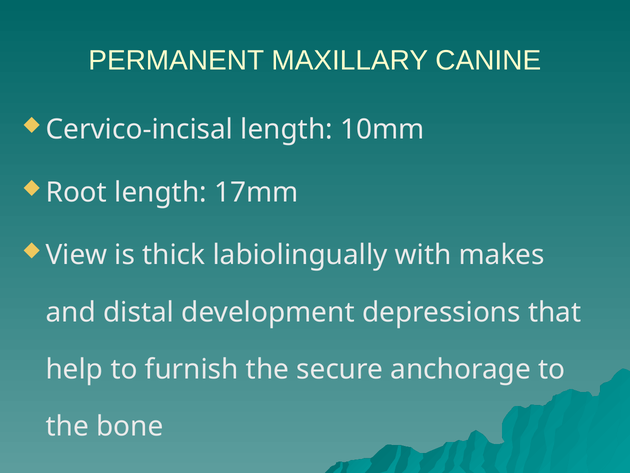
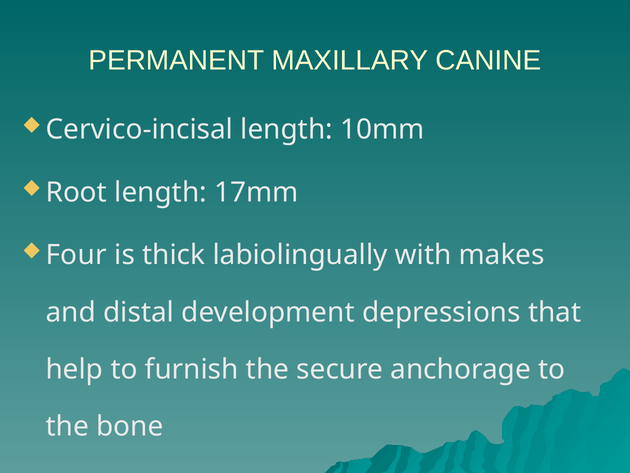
View: View -> Four
